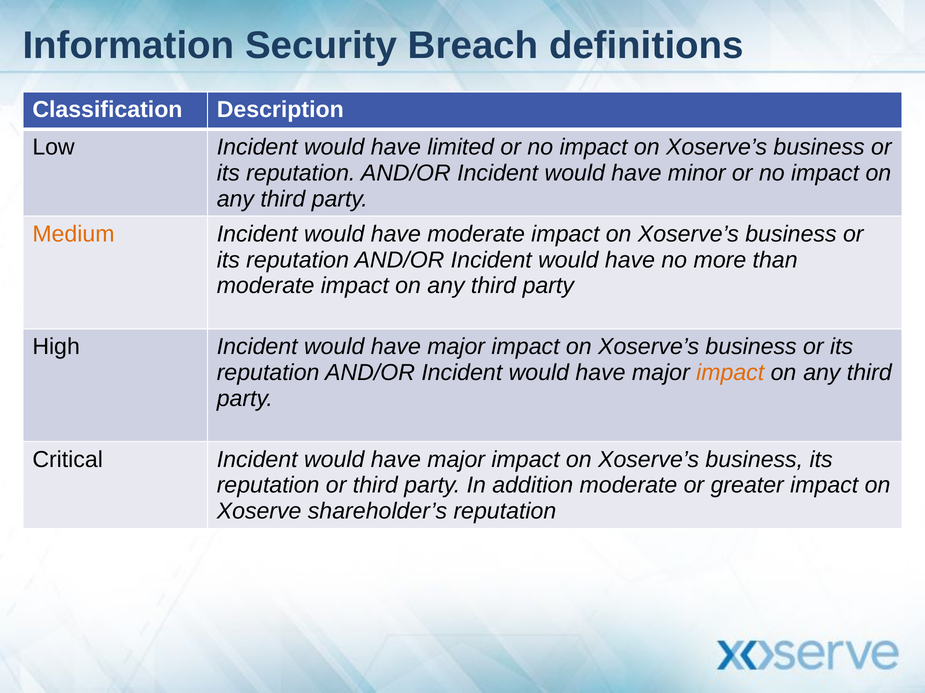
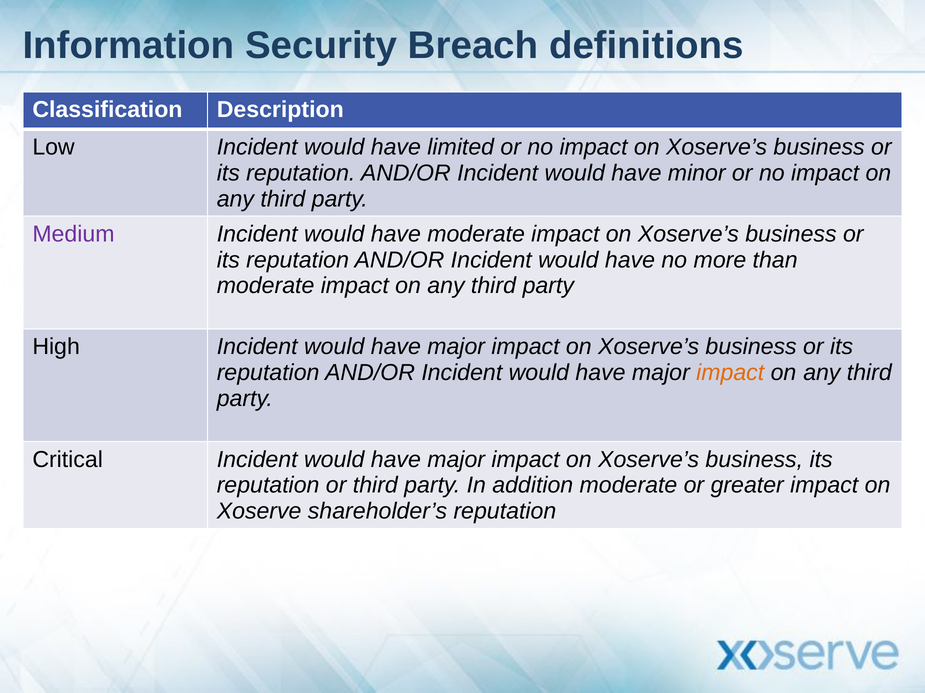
Medium colour: orange -> purple
